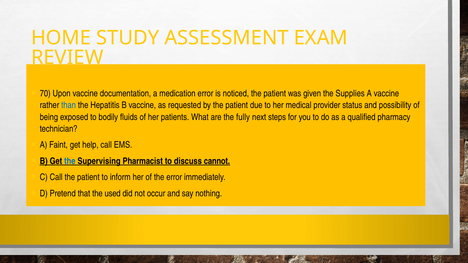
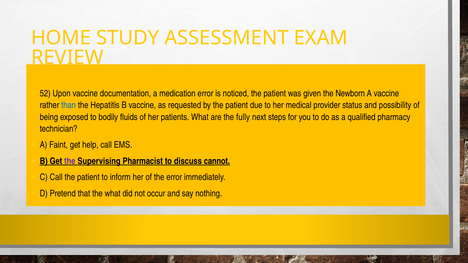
70: 70 -> 52
Supplies: Supplies -> Newborn
the at (70, 161) colour: blue -> purple
the used: used -> what
